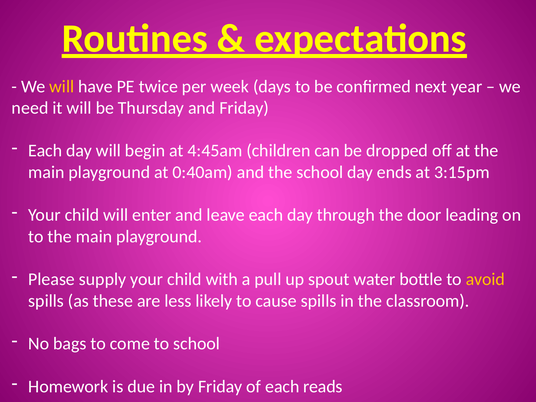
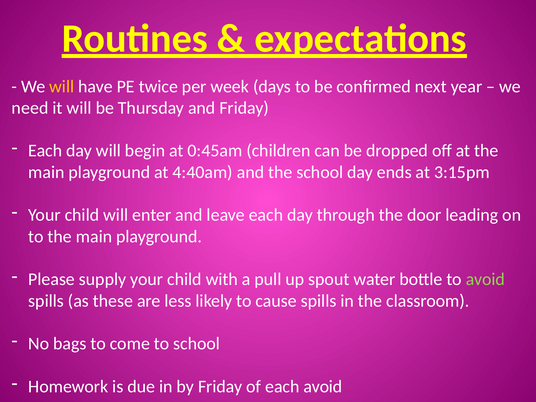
4:45am: 4:45am -> 0:45am
0:40am: 0:40am -> 4:40am
avoid at (485, 279) colour: yellow -> light green
each reads: reads -> avoid
